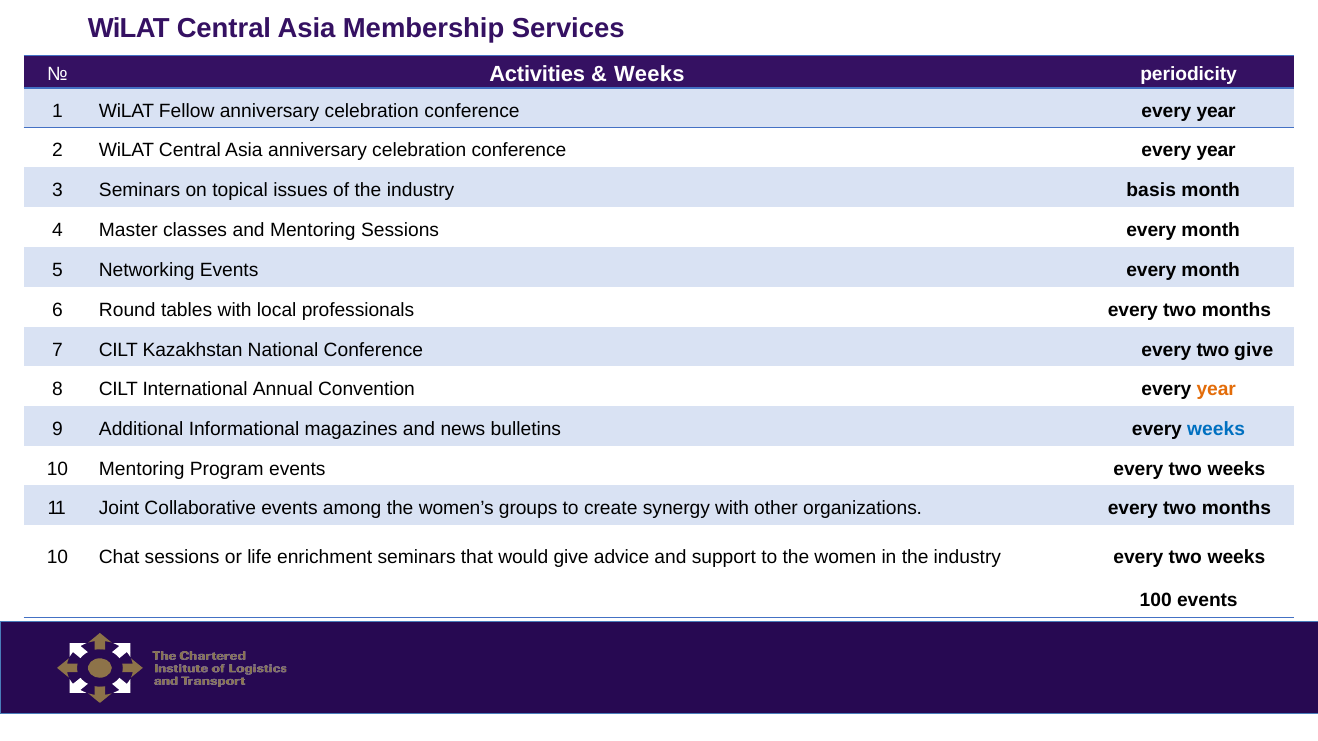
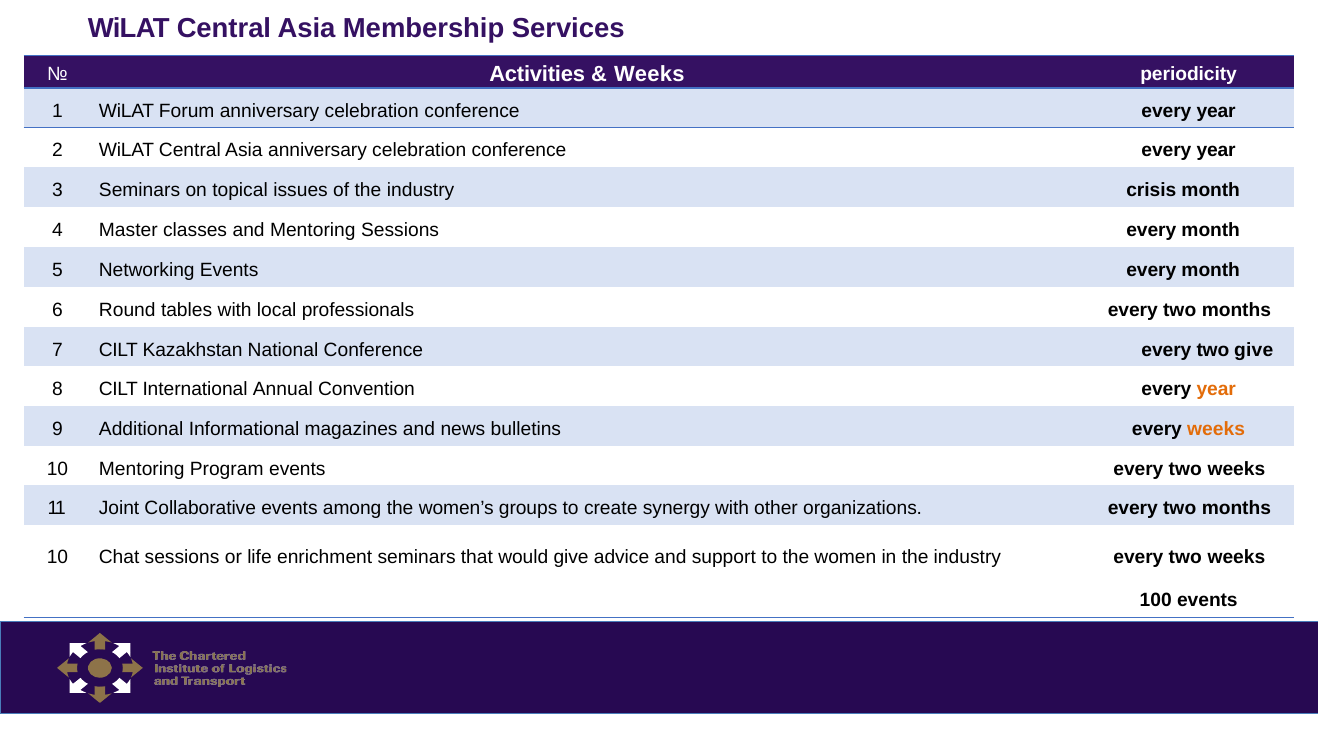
Fellow: Fellow -> Forum
basis: basis -> crisis
weeks at (1216, 429) colour: blue -> orange
